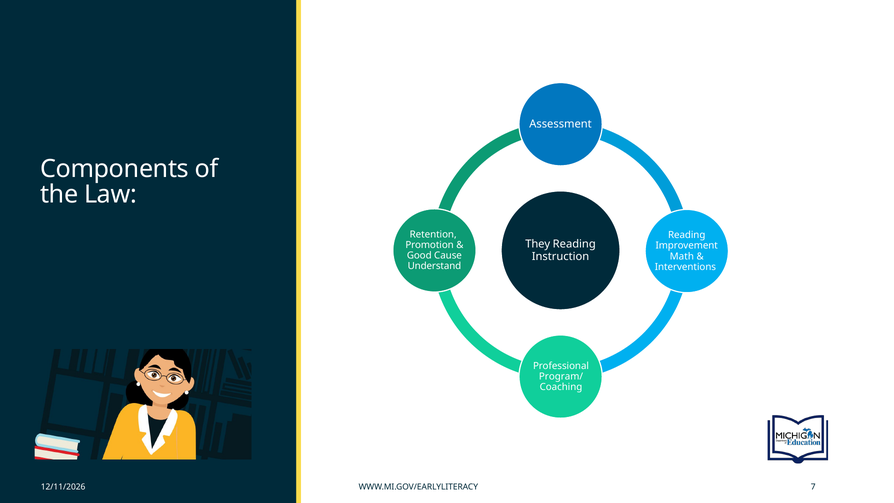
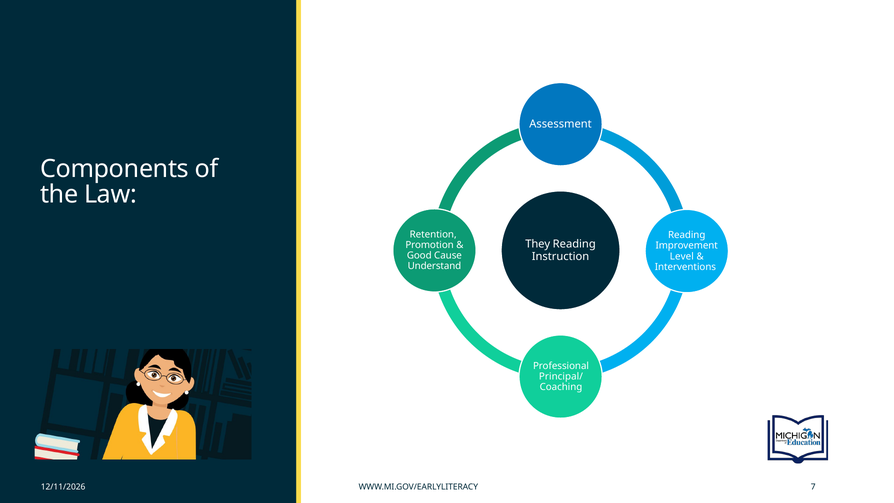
Math: Math -> Level
Program/: Program/ -> Principal/
